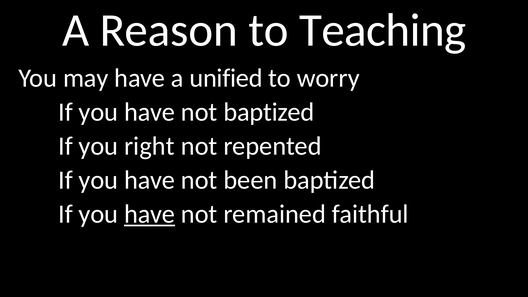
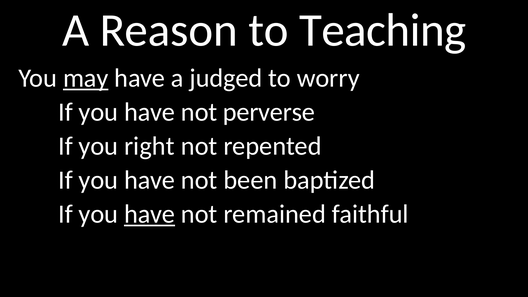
may underline: none -> present
unified: unified -> judged
not baptized: baptized -> perverse
